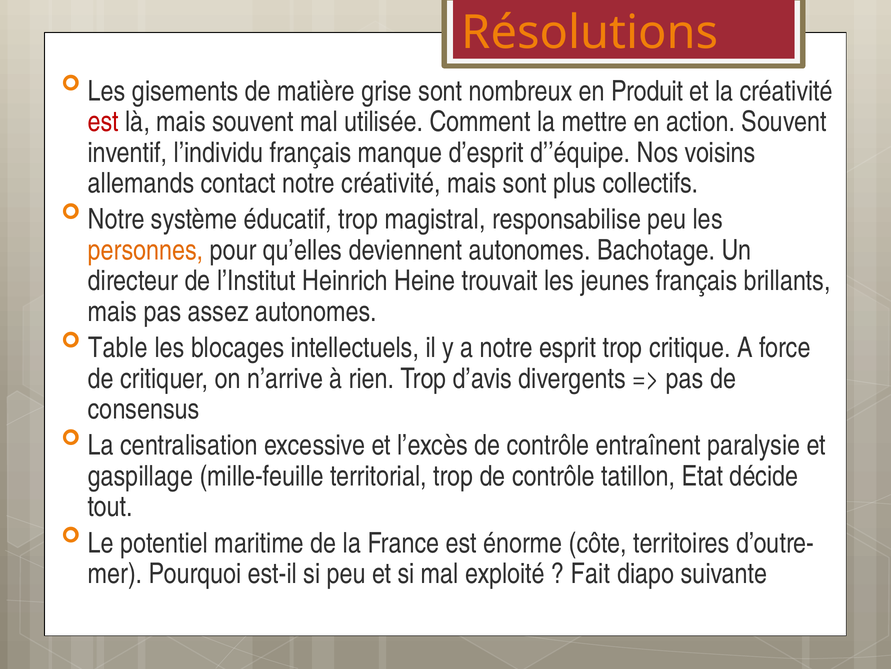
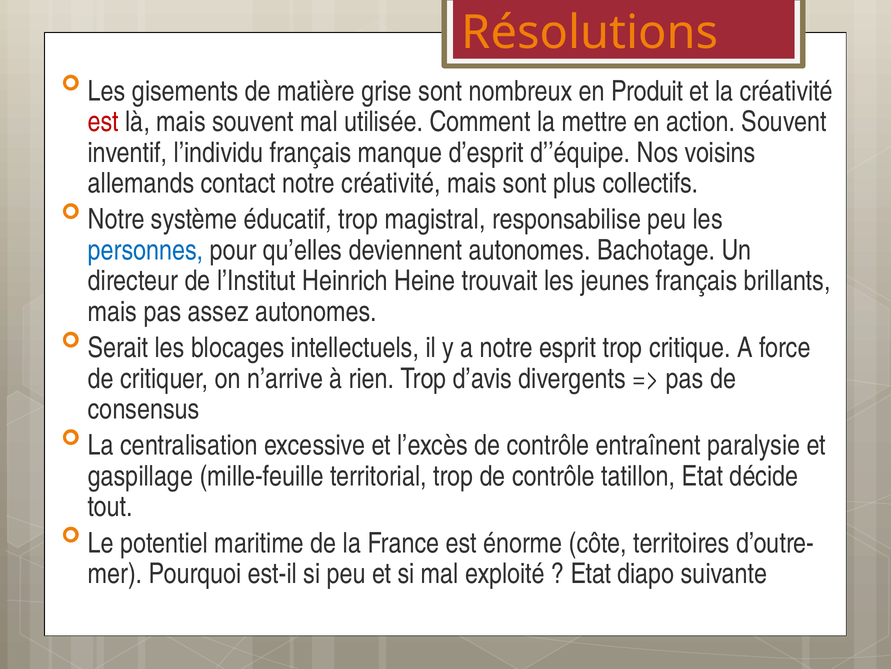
personnes colour: orange -> blue
Table: Table -> Serait
Fait at (591, 573): Fait -> Etat
